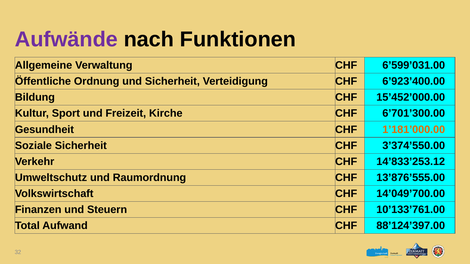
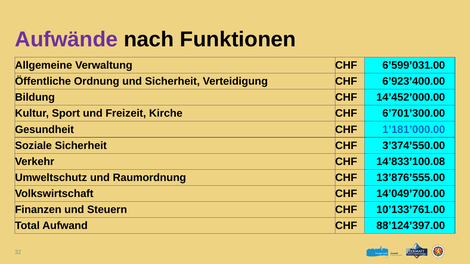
15’452’000.00: 15’452’000.00 -> 14’452’000.00
1’181’000.00 colour: orange -> blue
14’833’253.12: 14’833’253.12 -> 14’833’100.08
